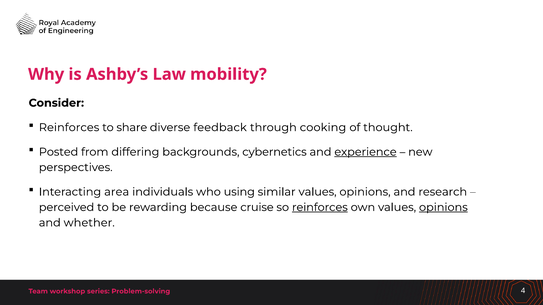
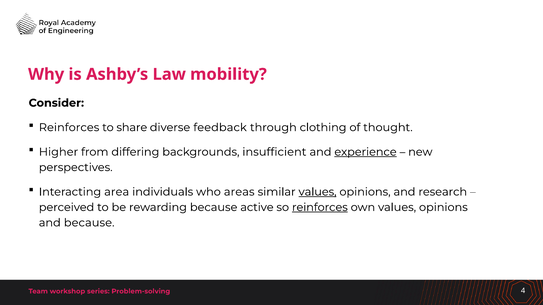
cooking: cooking -> clothing
Posted: Posted -> Higher
cybernetics: cybernetics -> insufficient
using: using -> areas
values at (318, 192) underline: none -> present
cruise: cruise -> active
opinions at (443, 208) underline: present -> none
and whether: whether -> because
